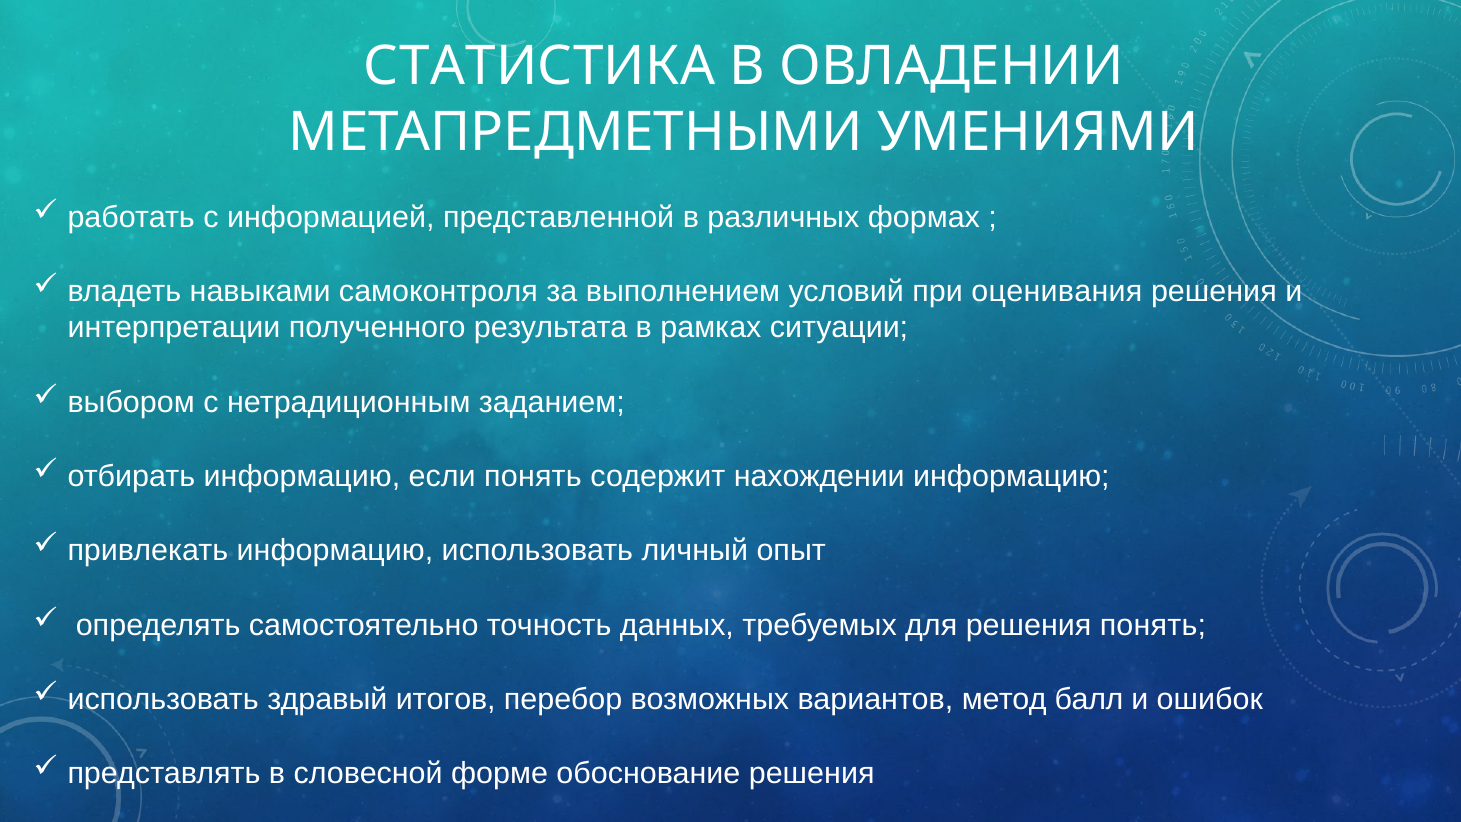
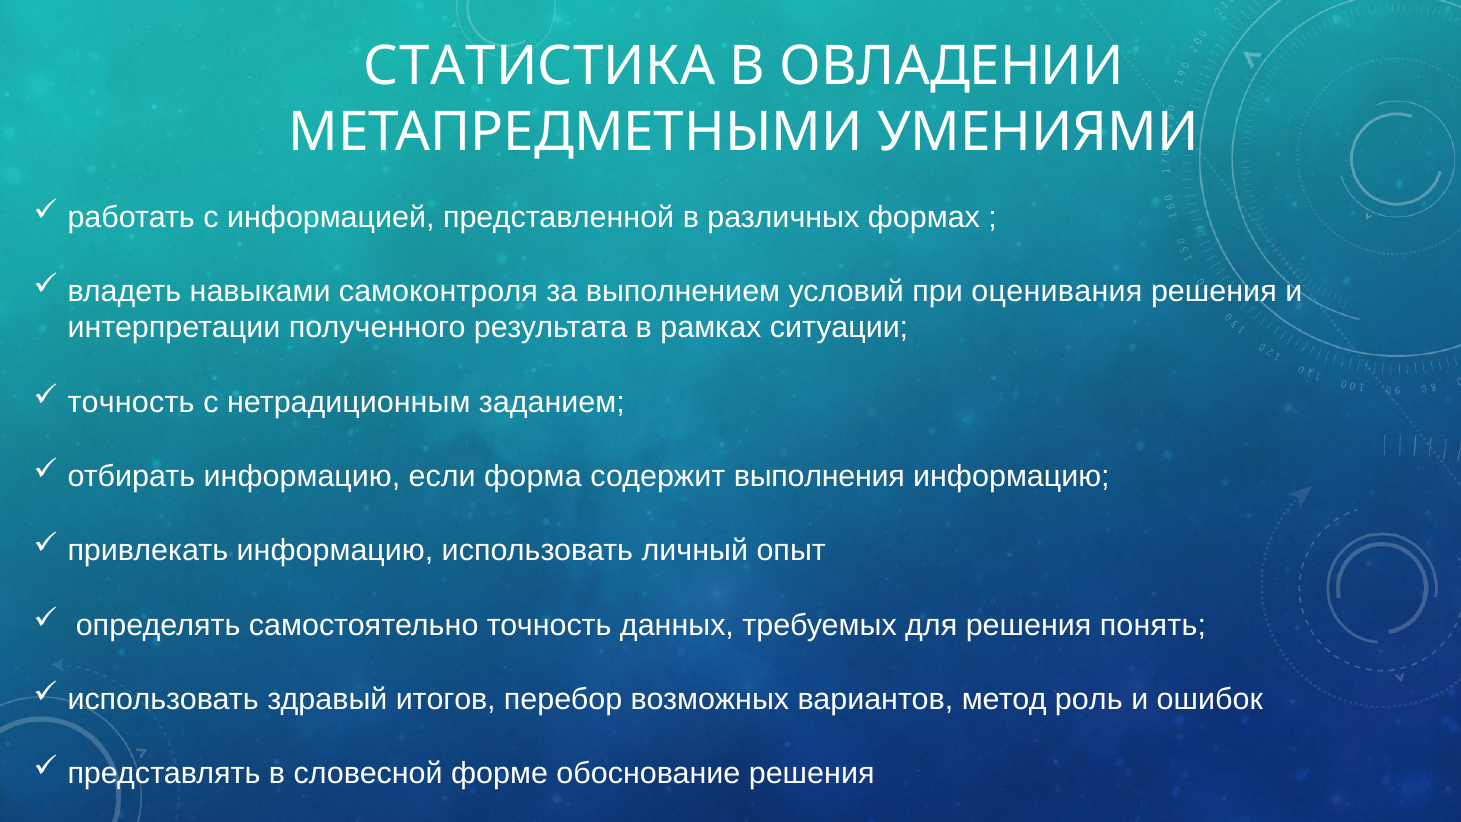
выбором at (131, 402): выбором -> точность
если понять: понять -> форма
нахождении: нахождении -> выполнения
балл: балл -> роль
